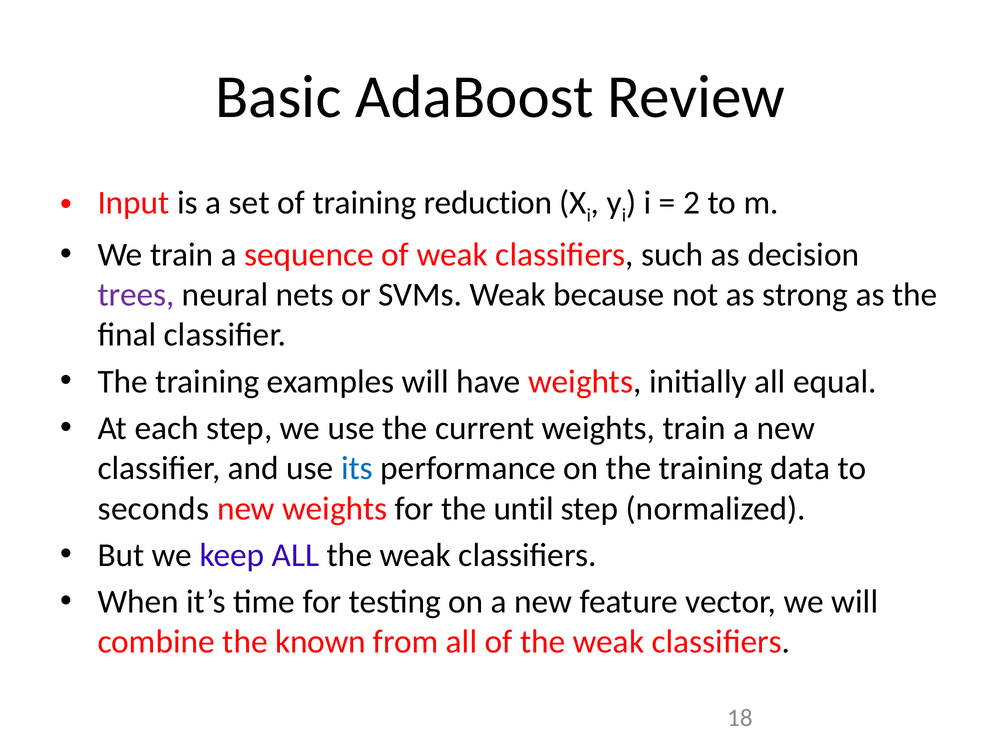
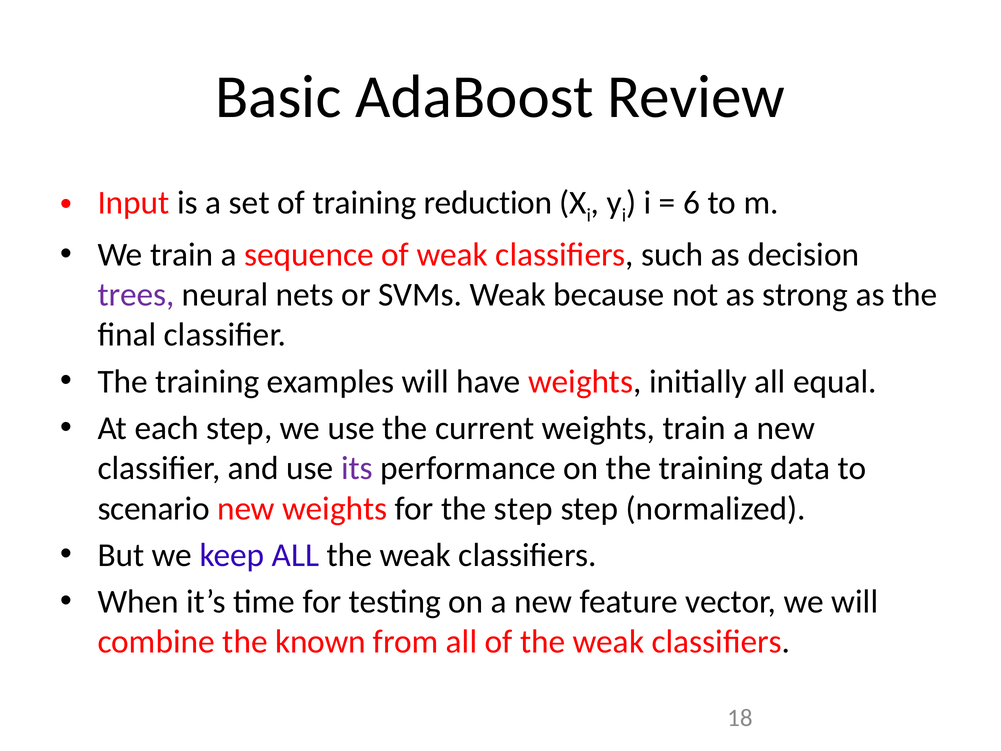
2: 2 -> 6
its colour: blue -> purple
seconds: seconds -> scenario
the until: until -> step
